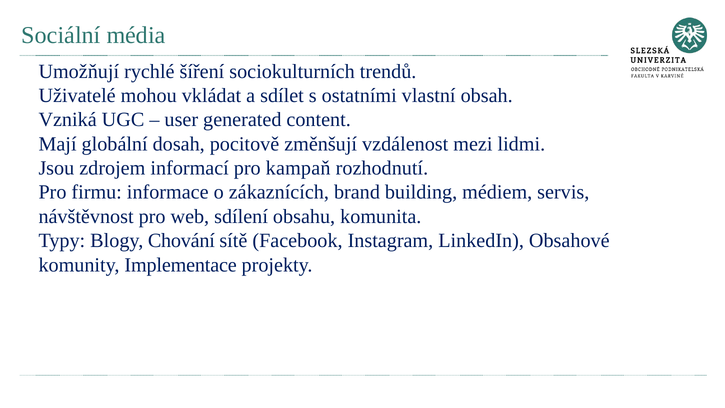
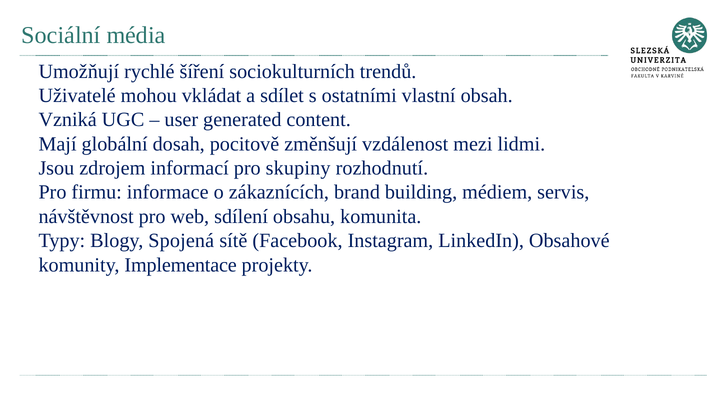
kampaň: kampaň -> skupiny
Chování: Chování -> Spojená
